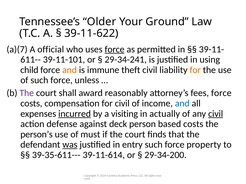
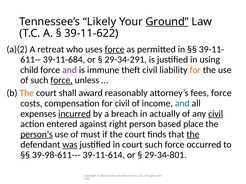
Older: Older -> Likely
Ground underline: none -> present
a)(7: a)(7 -> a)(2
official: official -> retreat
39-11-101: 39-11-101 -> 39-11-684
29-34-241: 29-34-241 -> 29-34-291
and at (70, 70) colour: orange -> purple
force at (62, 80) underline: none -> present
The at (27, 93) colour: purple -> orange
visiting: visiting -> breach
defense: defense -> entered
deck: deck -> right
based costs: costs -> place
person’s underline: none -> present
the at (193, 135) underline: none -> present
in entry: entry -> court
property: property -> occurred
39-35-611---: 39-35-611--- -> 39-98-611---
29-34-200: 29-34-200 -> 29-34-801
